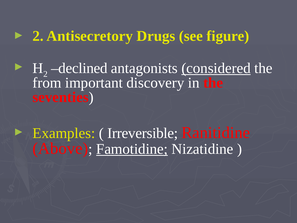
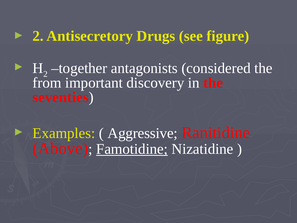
declined: declined -> together
considered underline: present -> none
Irreversible: Irreversible -> Aggressive
